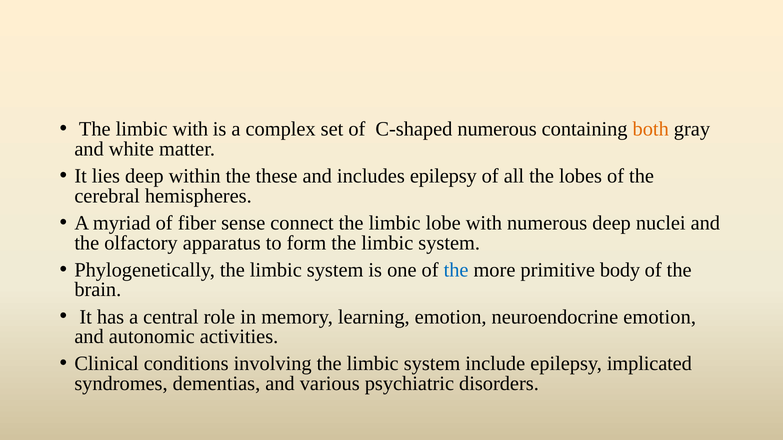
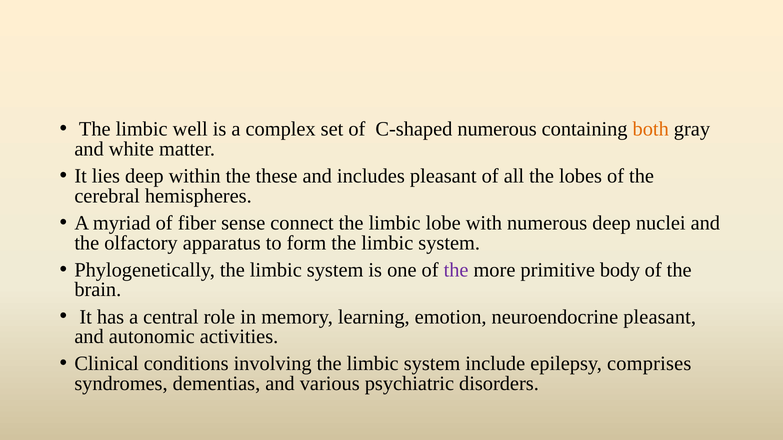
limbic with: with -> well
includes epilepsy: epilepsy -> pleasant
the at (456, 270) colour: blue -> purple
neuroendocrine emotion: emotion -> pleasant
implicated: implicated -> comprises
